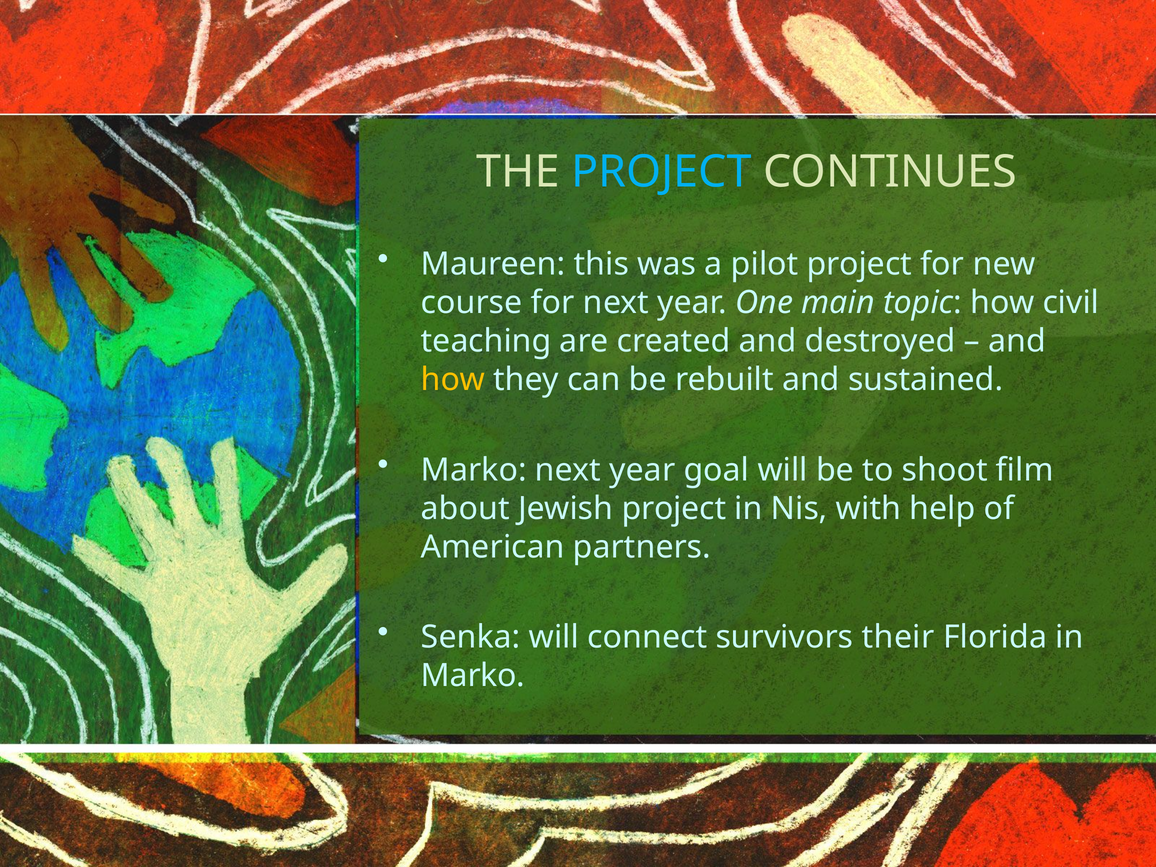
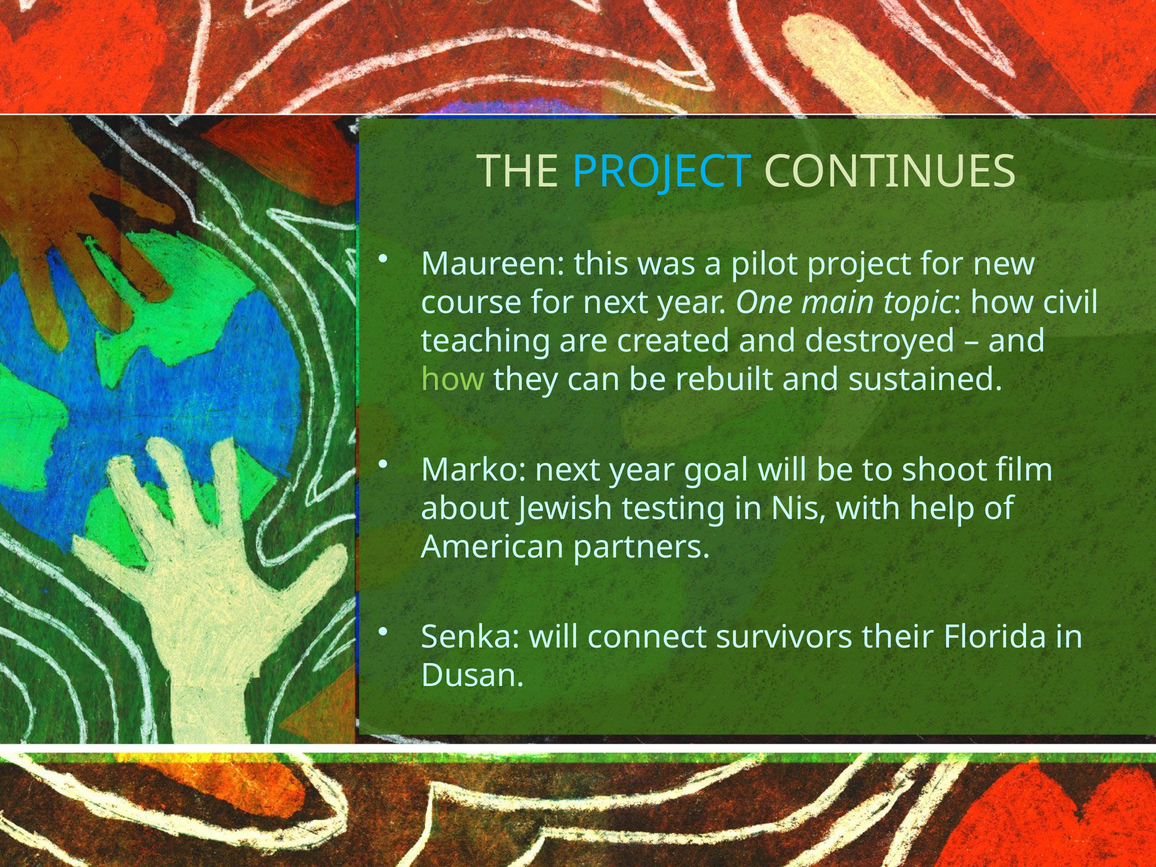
how at (453, 380) colour: yellow -> light green
Jewish project: project -> testing
Marko at (473, 676): Marko -> Dusan
